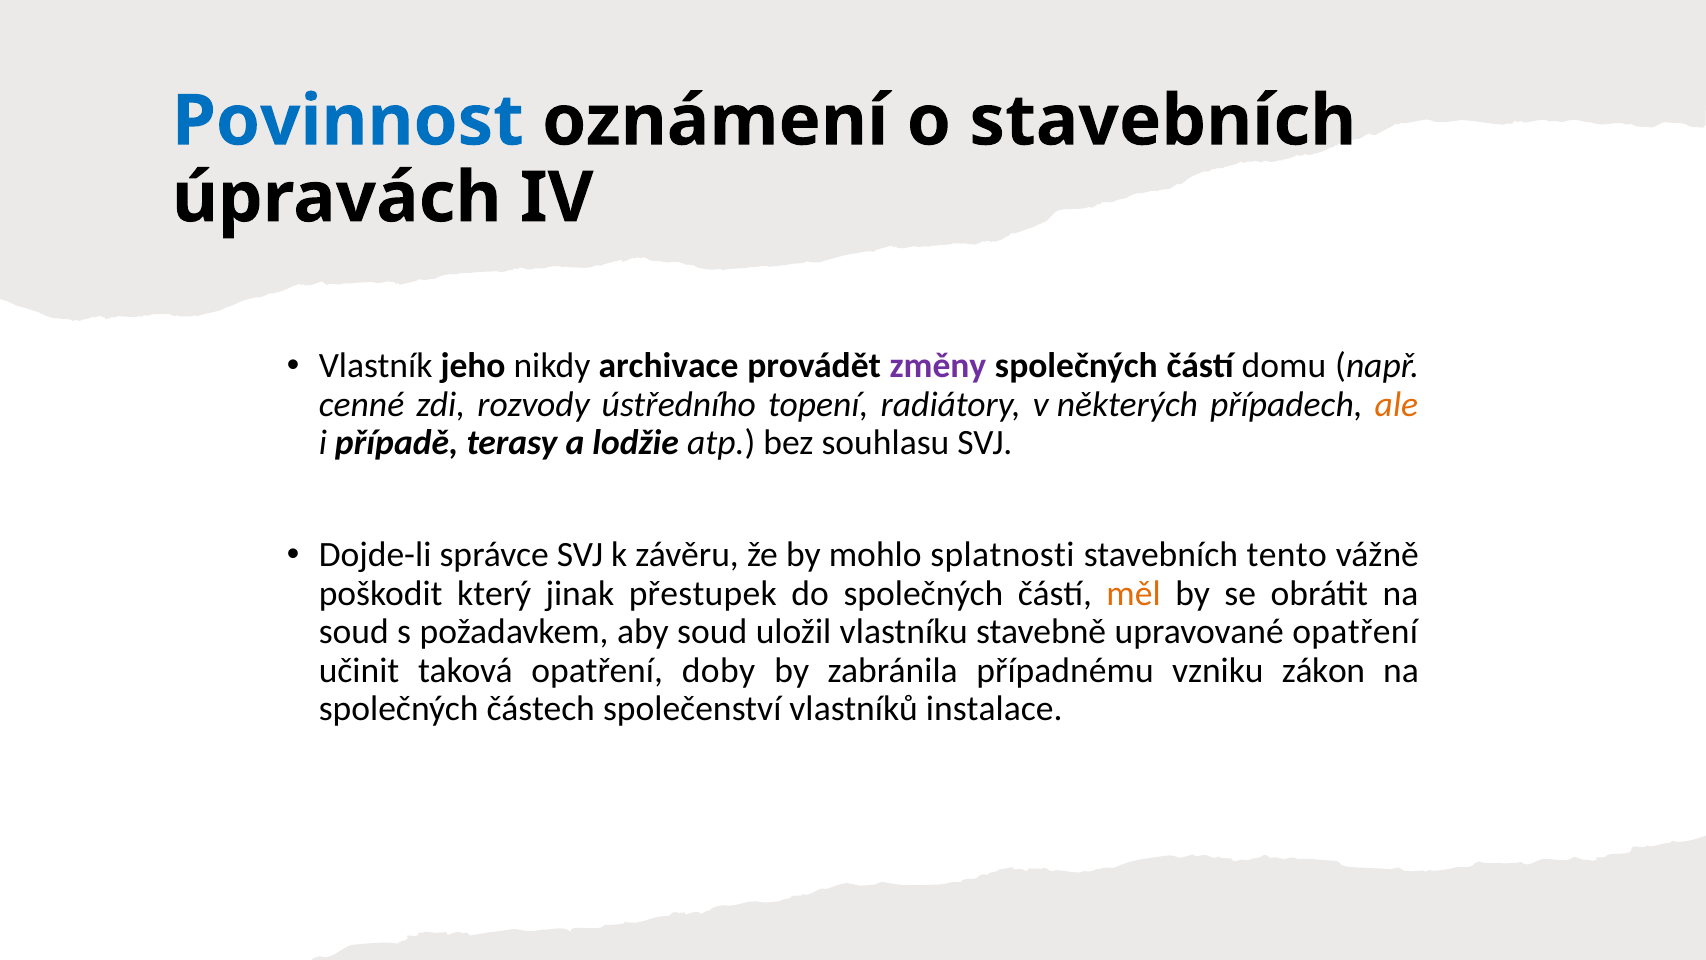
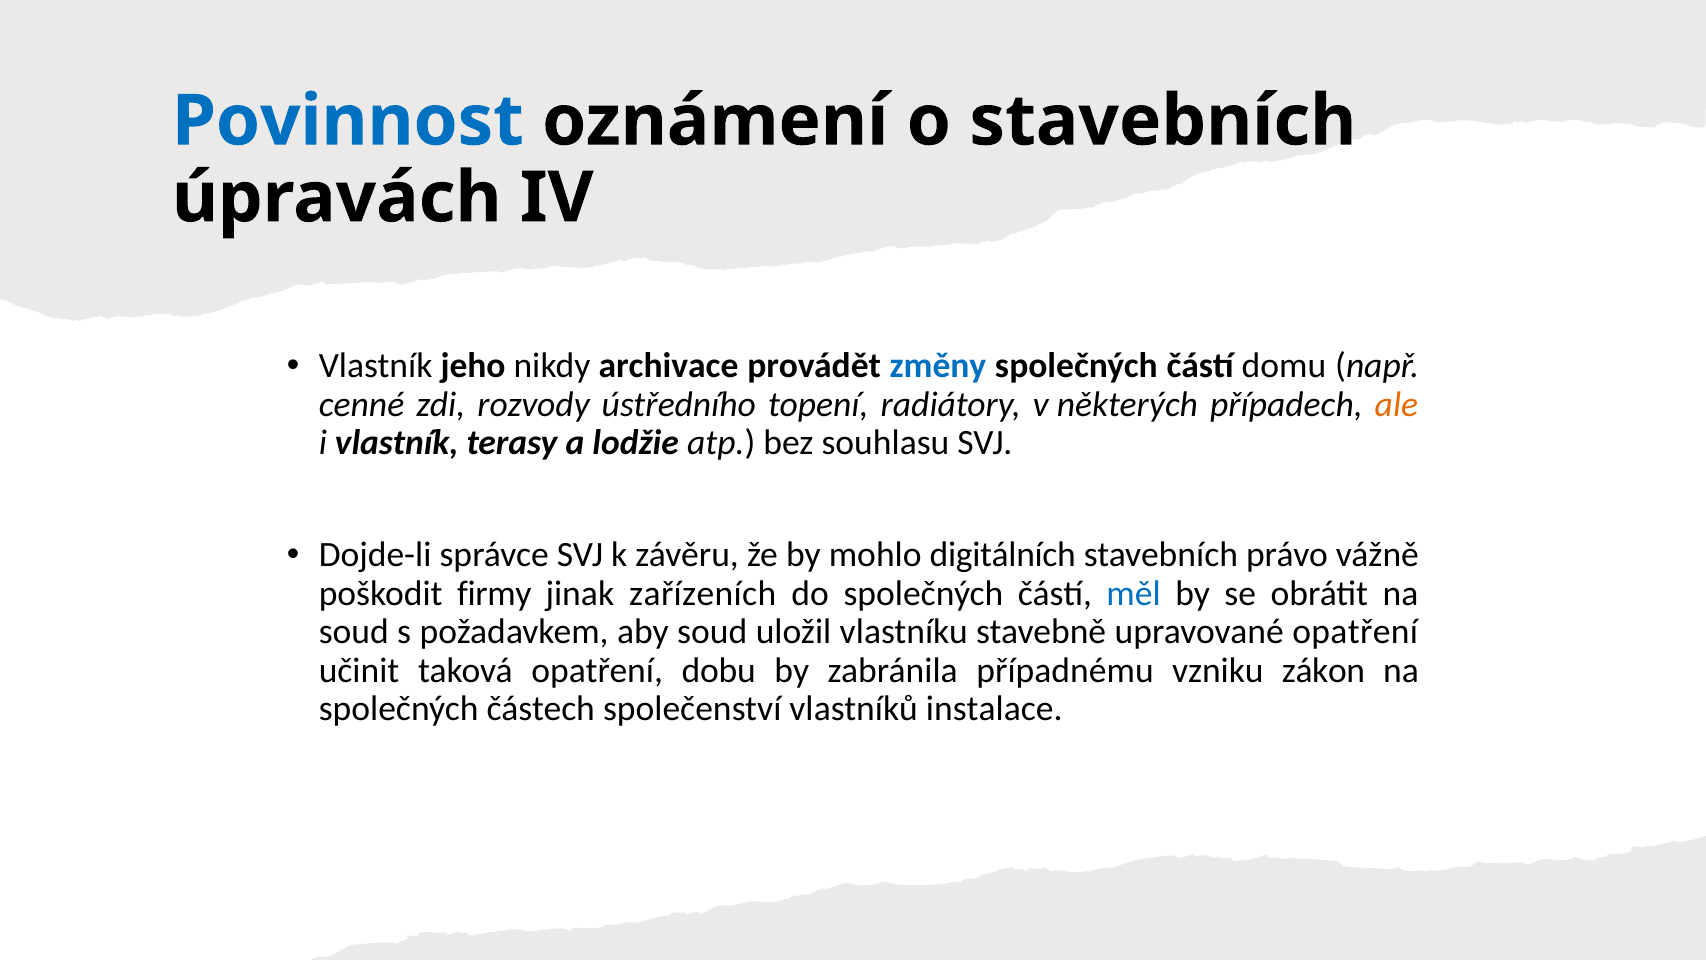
změny colour: purple -> blue
i případě: případě -> vlastník
splatnosti: splatnosti -> digitálních
tento: tento -> právo
který: který -> firmy
přestupek: přestupek -> zařízeních
měl colour: orange -> blue
doby: doby -> dobu
